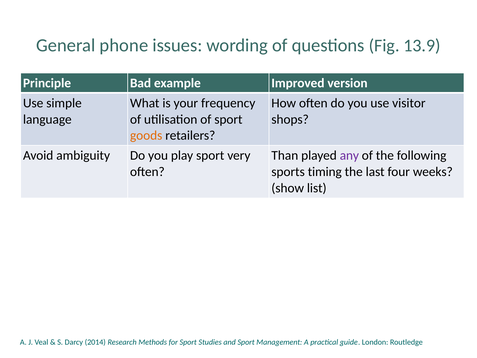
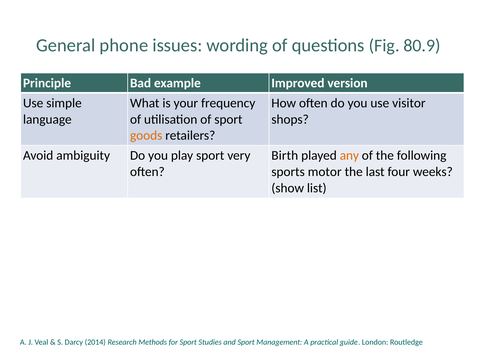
13.9: 13.9 -> 80.9
Than: Than -> Birth
any colour: purple -> orange
timing: timing -> motor
